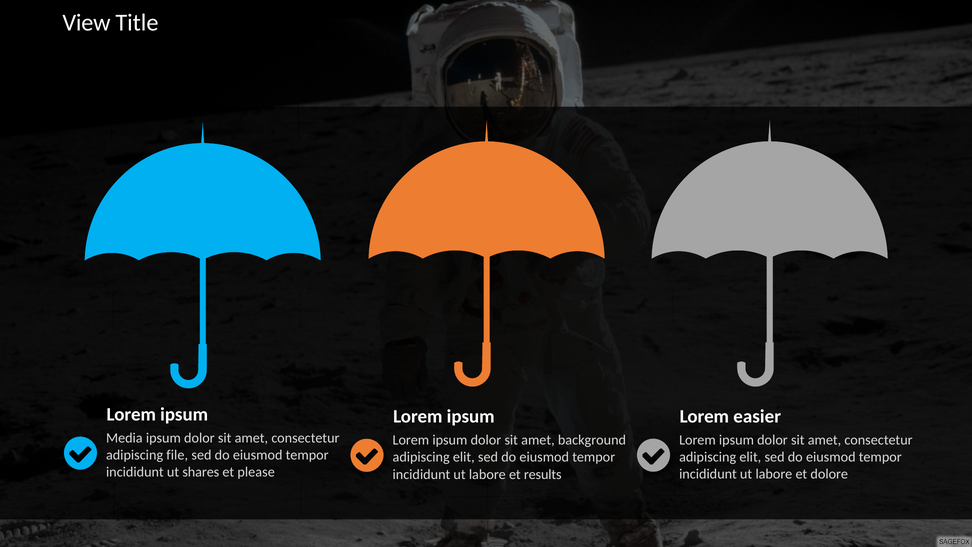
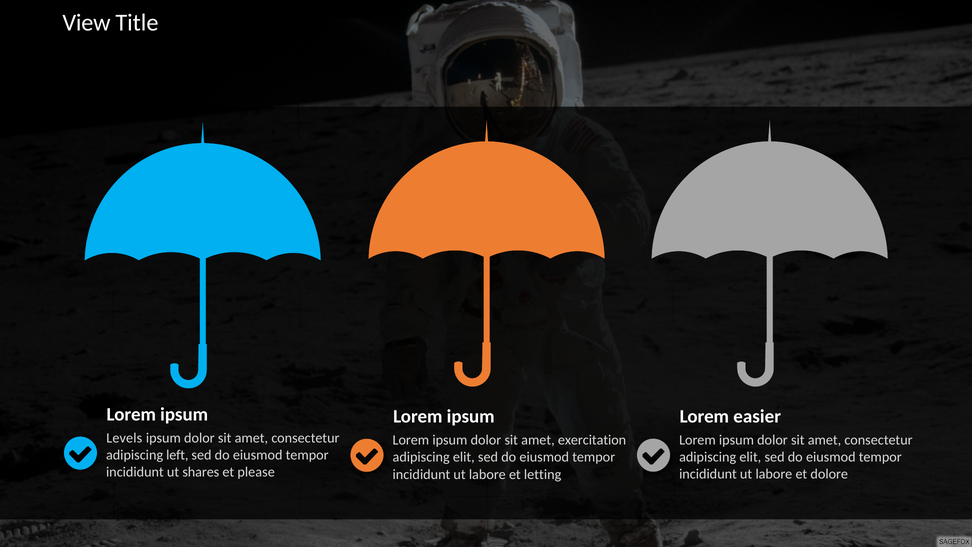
Media: Media -> Levels
background: background -> exercitation
file: file -> left
results: results -> letting
